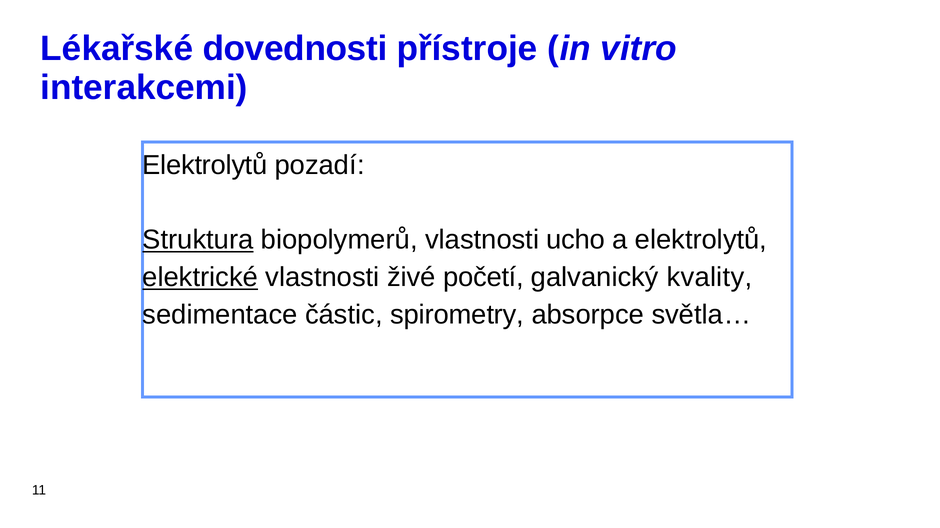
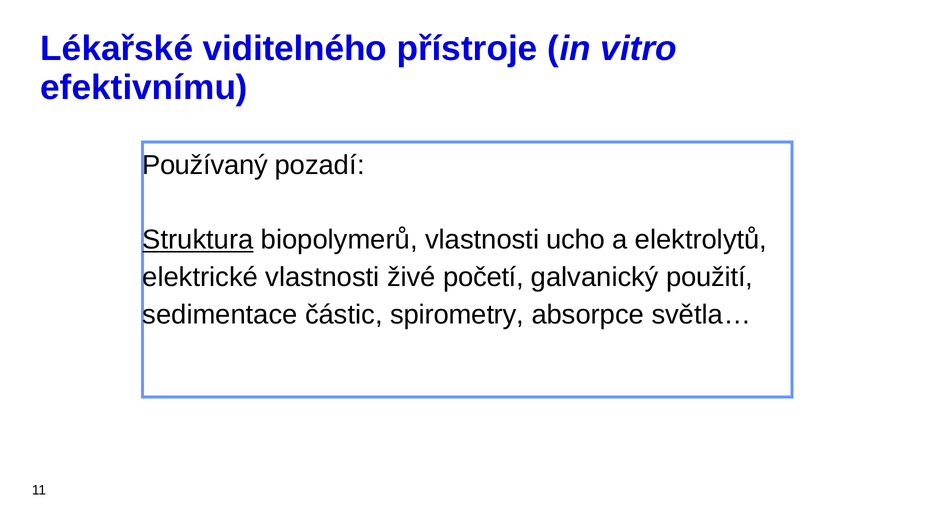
dovednosti: dovednosti -> viditelného
interakcemi: interakcemi -> efektivnímu
Elektrolytů at (205, 165): Elektrolytů -> Používaný
elektrické underline: present -> none
kvality: kvality -> použití
